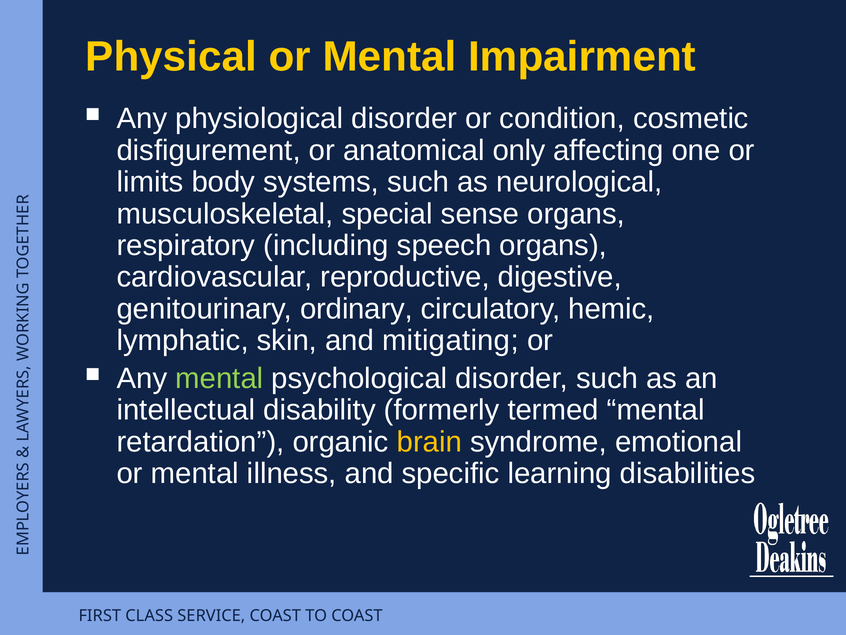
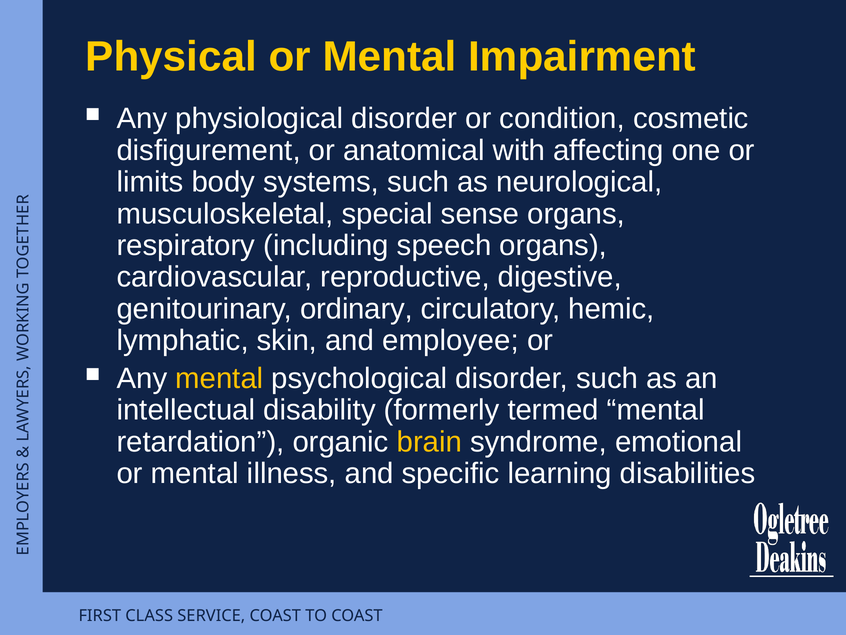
only: only -> with
mitigating: mitigating -> employee
mental at (219, 378) colour: light green -> yellow
